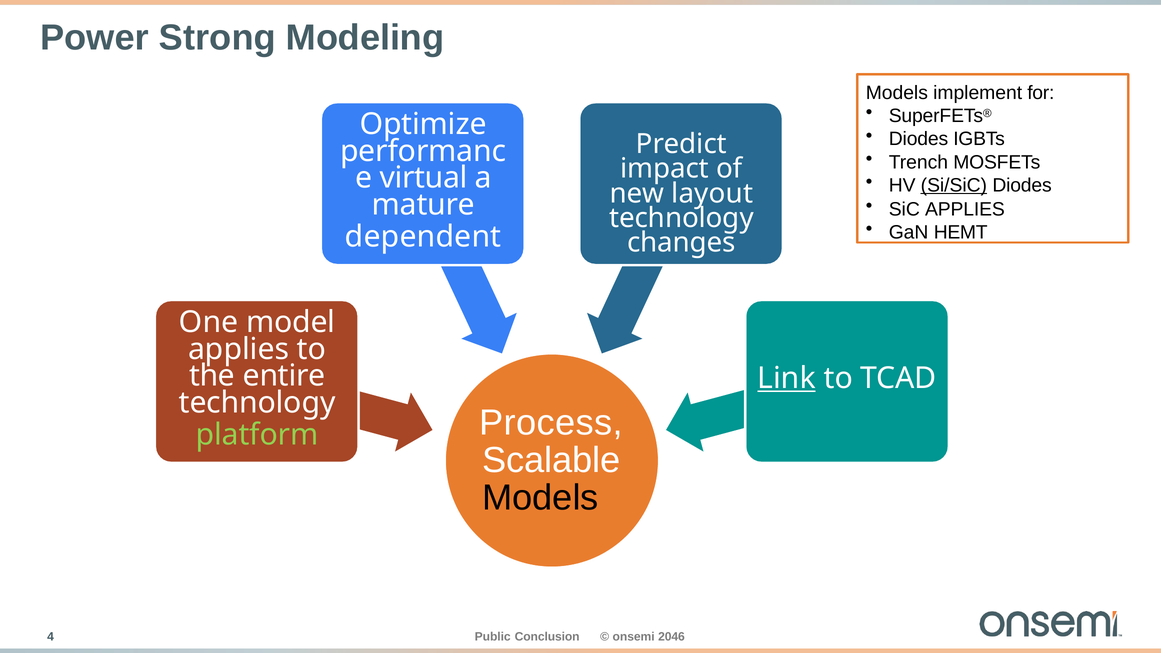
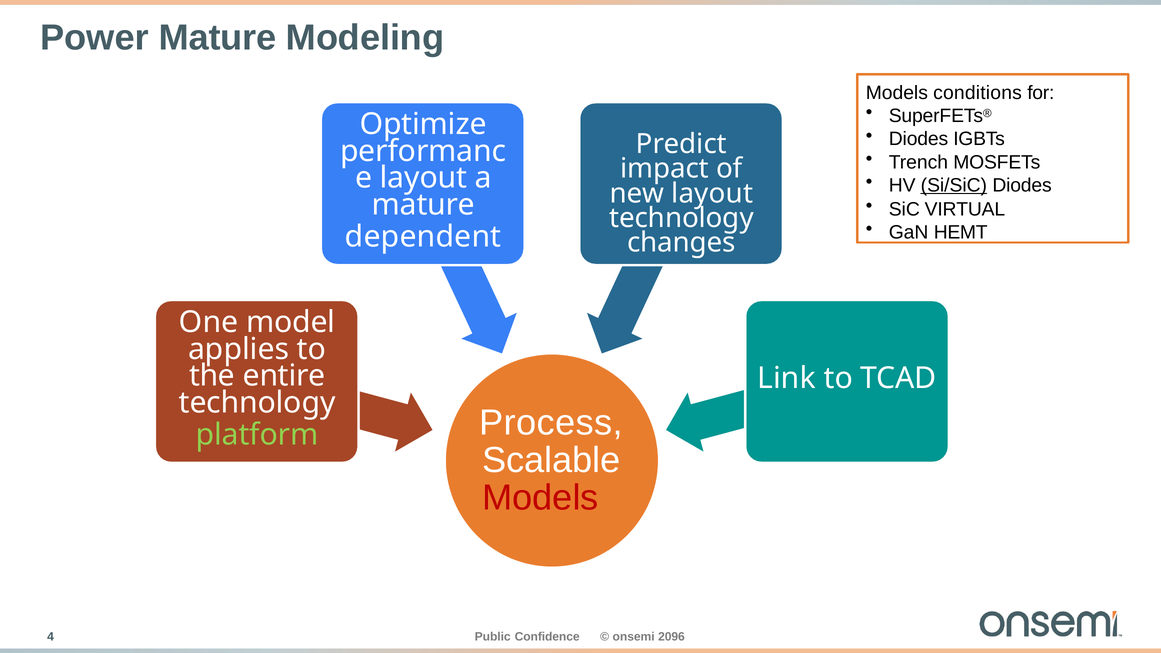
Power Strong: Strong -> Mature
implement: implement -> conditions
virtual at (424, 178): virtual -> layout
SiC APPLIES: APPLIES -> VIRTUAL
Link underline: present -> none
Models at (540, 498) colour: black -> red
Conclusion: Conclusion -> Confidence
2046: 2046 -> 2096
